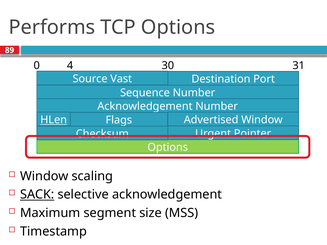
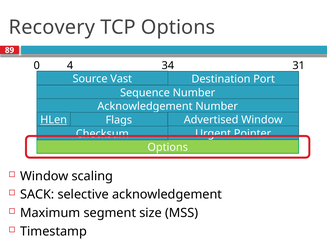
Performs: Performs -> Recovery
30: 30 -> 34
SACK underline: present -> none
